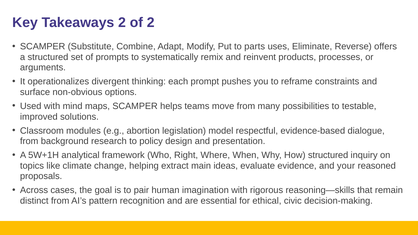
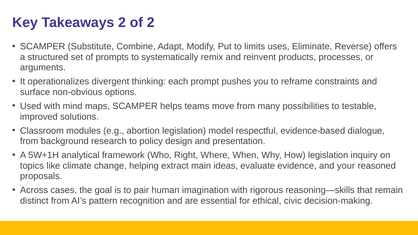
parts: parts -> limits
How structured: structured -> legislation
